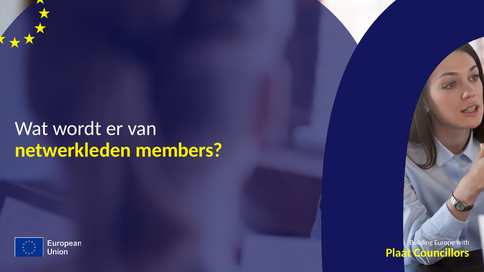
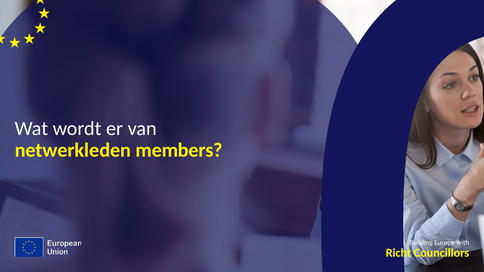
Plaat: Plaat -> Richt
